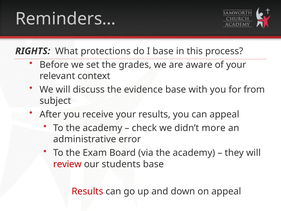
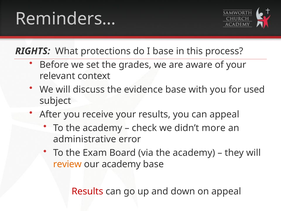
from: from -> used
review colour: red -> orange
our students: students -> academy
